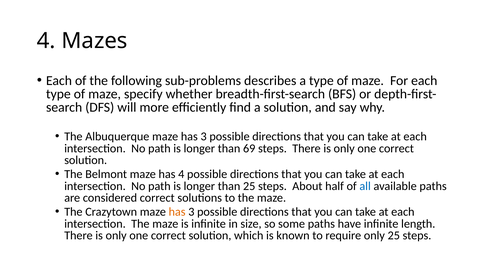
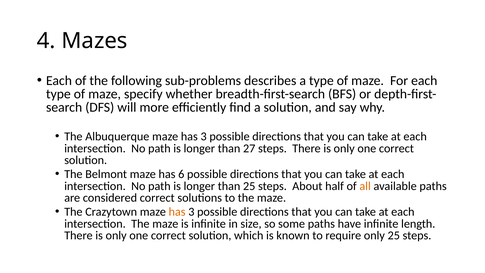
69: 69 -> 27
has 4: 4 -> 6
all colour: blue -> orange
